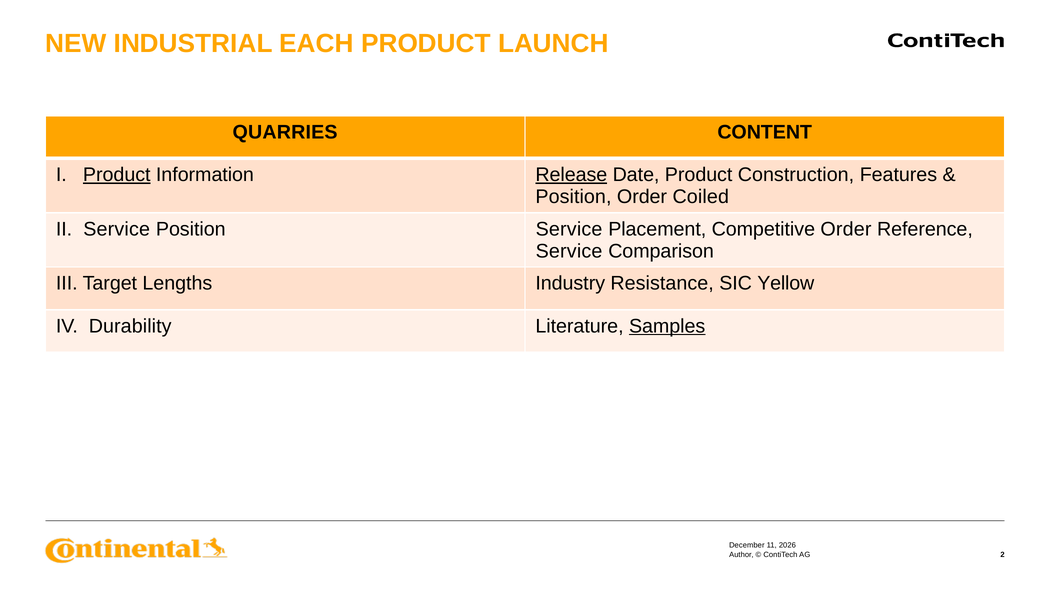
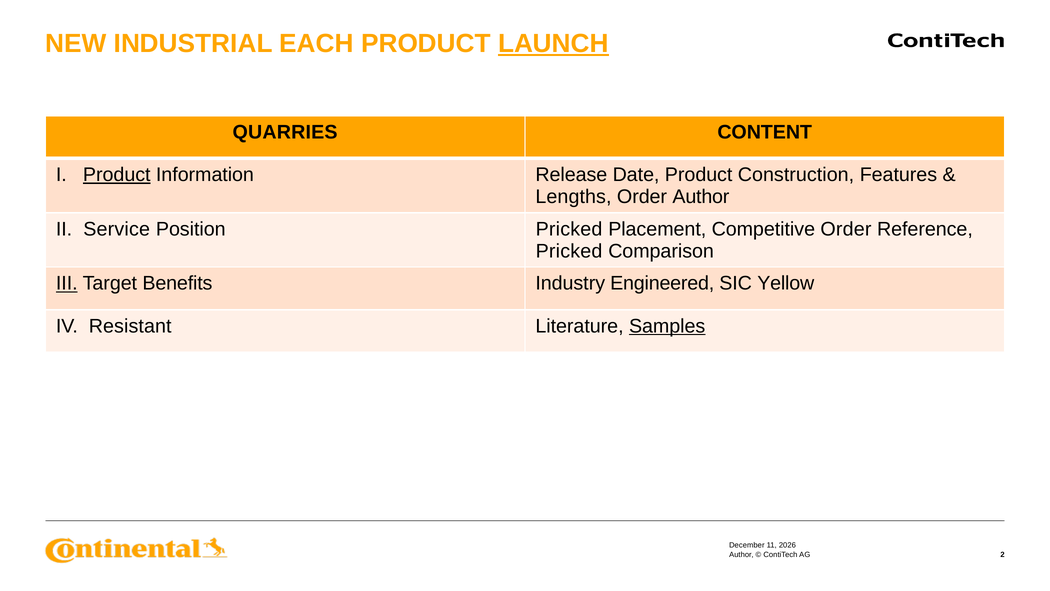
LAUNCH underline: none -> present
Release underline: present -> none
Position at (573, 197): Position -> Lengths
Order Coiled: Coiled -> Author
Position Service: Service -> Pricked
Service at (569, 251): Service -> Pricked
III underline: none -> present
Lengths: Lengths -> Benefits
Resistance: Resistance -> Engineered
Durability: Durability -> Resistant
